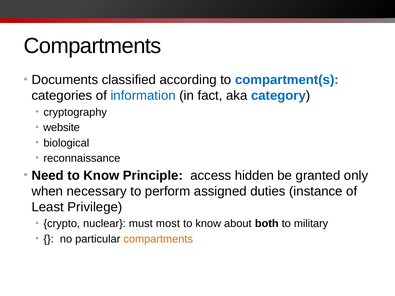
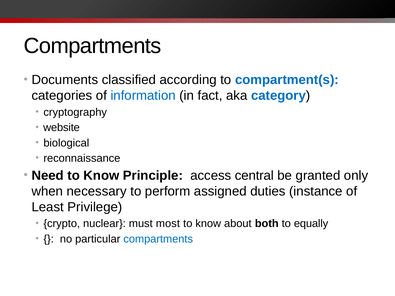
hidden: hidden -> central
military: military -> equally
compartments at (158, 239) colour: orange -> blue
